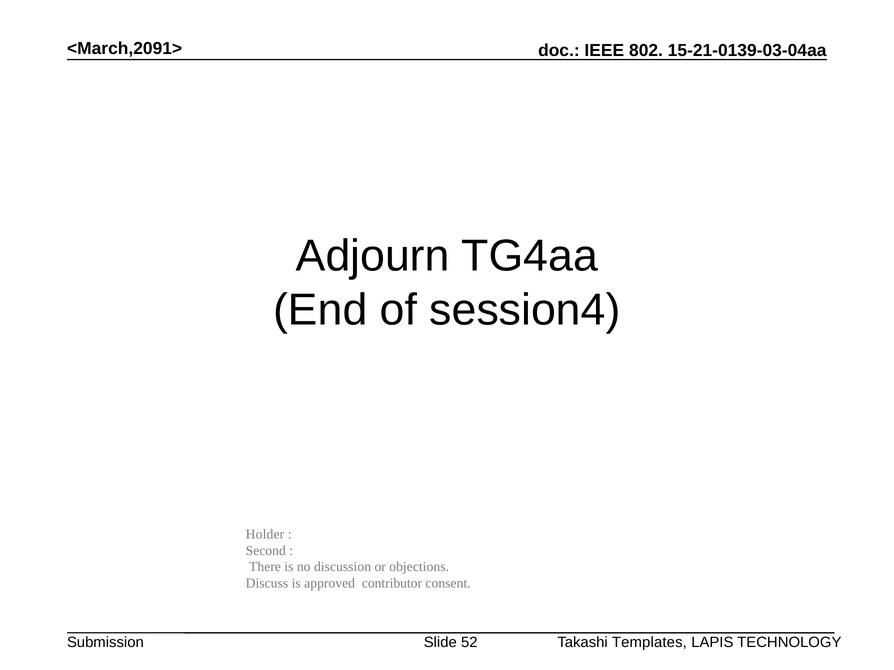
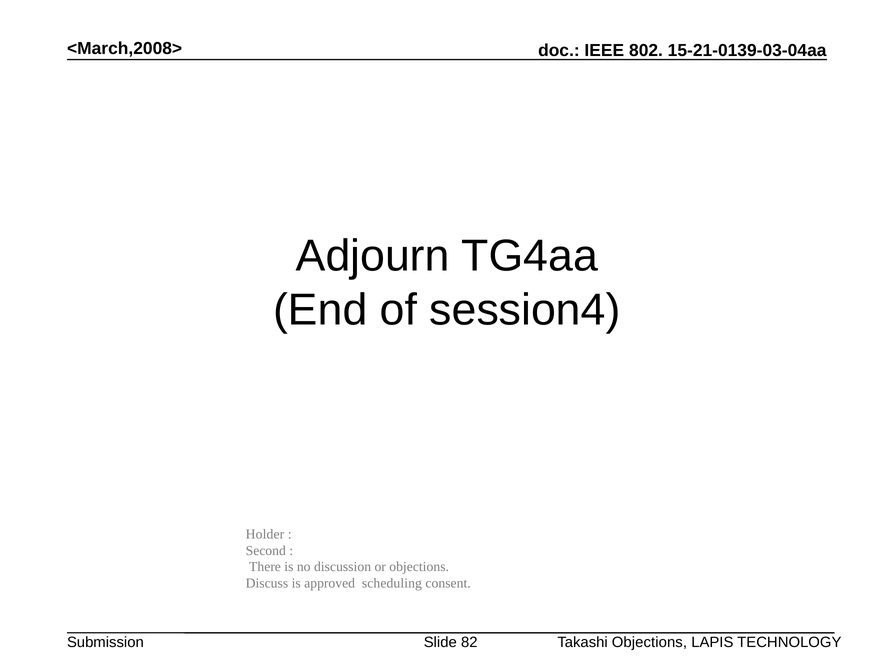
<March,2091>: <March,2091> -> <March,2008>
contributor: contributor -> scheduling
52: 52 -> 82
Takashi Templates: Templates -> Objections
